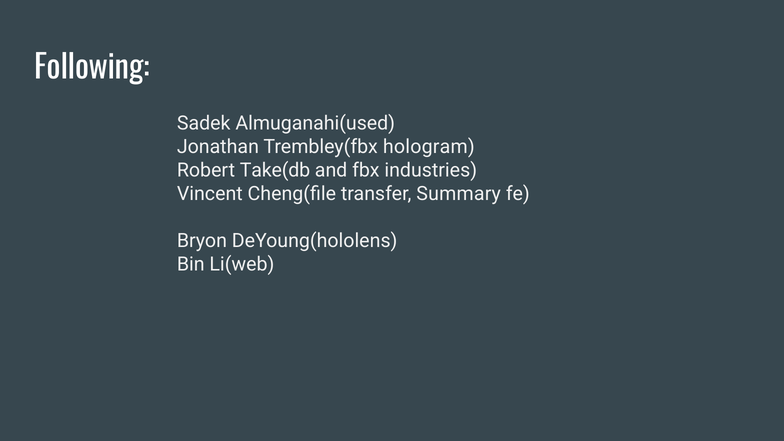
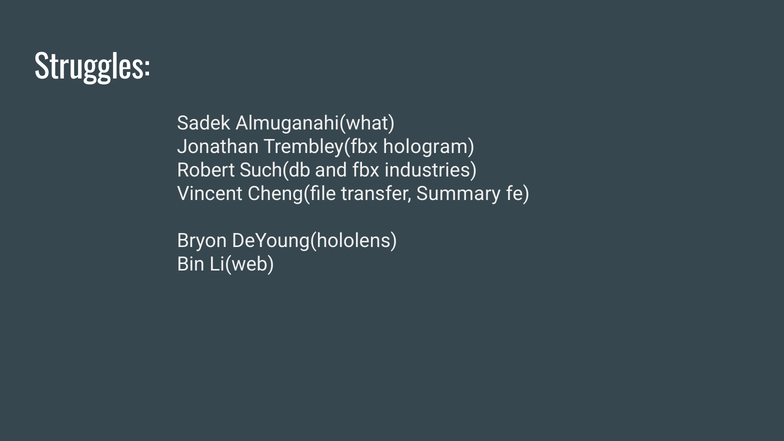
Following: Following -> Struggles
Almuganahi(used: Almuganahi(used -> Almuganahi(what
Take(db: Take(db -> Such(db
